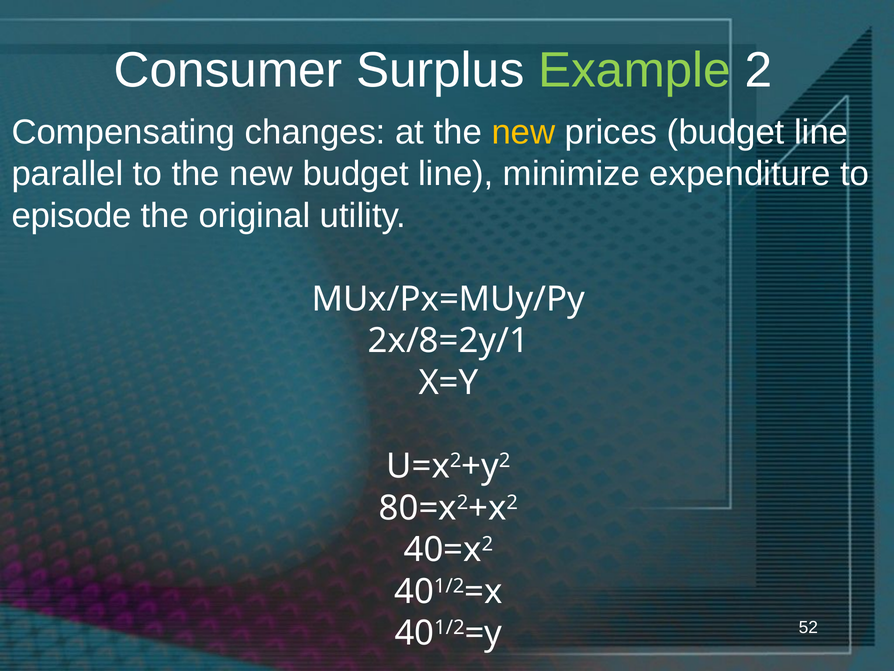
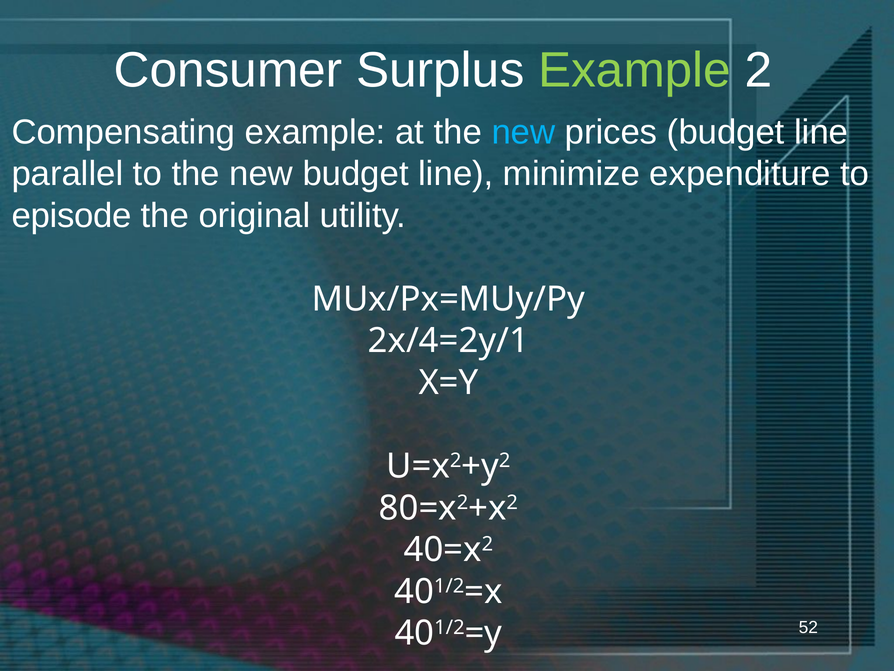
Compensating changes: changes -> example
new at (523, 132) colour: yellow -> light blue
2x/8=2y/1: 2x/8=2y/1 -> 2x/4=2y/1
